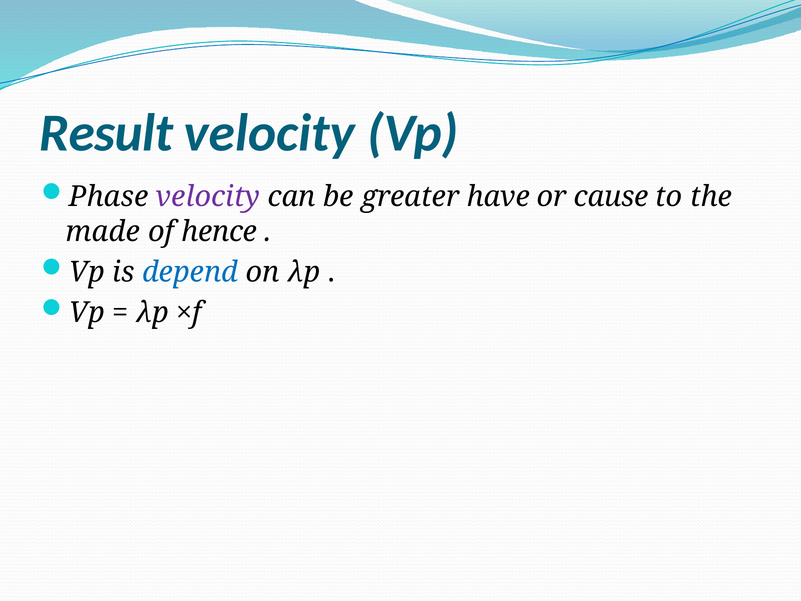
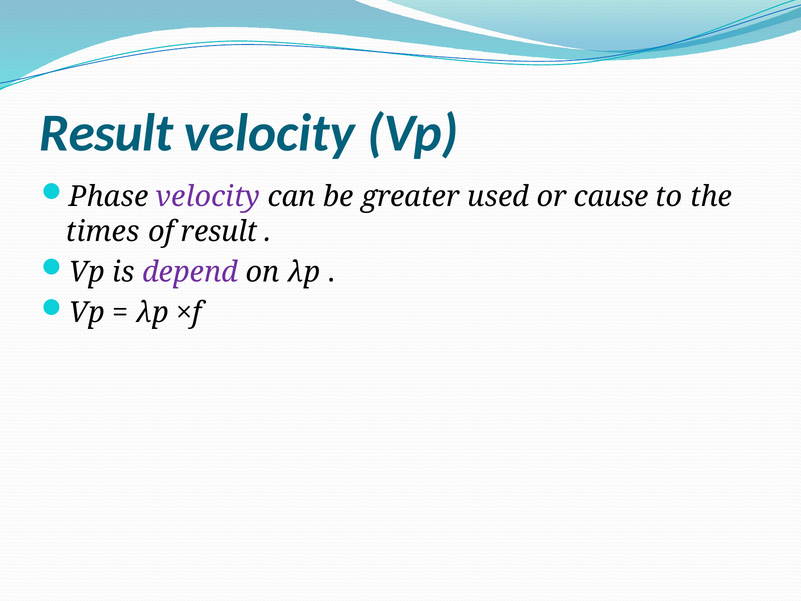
have: have -> used
made: made -> times
of hence: hence -> result
depend colour: blue -> purple
